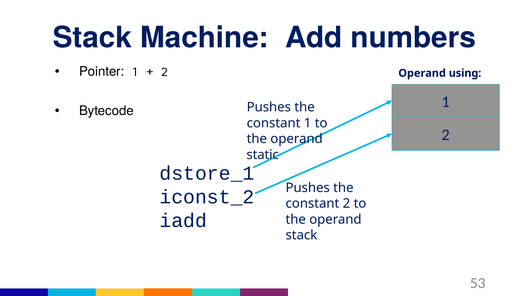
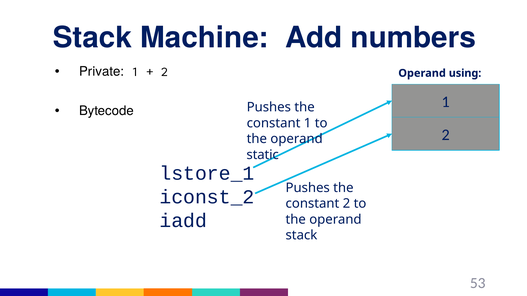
Pointer: Pointer -> Private
dstore_1: dstore_1 -> lstore_1
